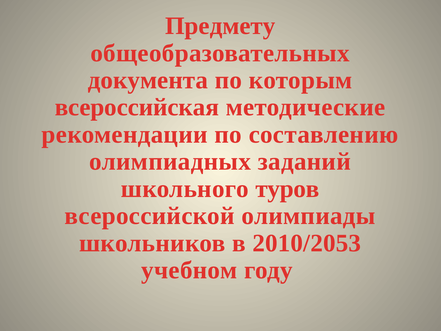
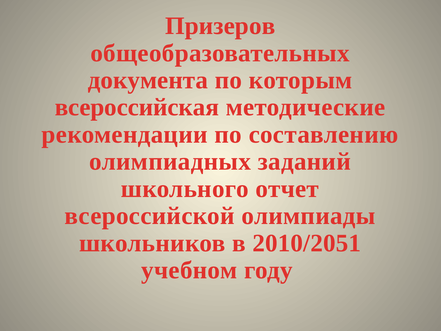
Предмету: Предмету -> Призеров
туров: туров -> отчет
2010/2053: 2010/2053 -> 2010/2051
